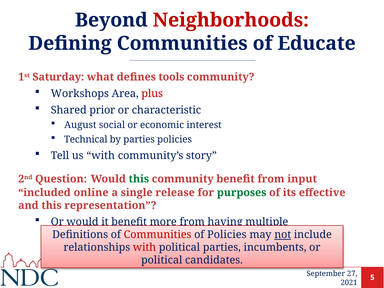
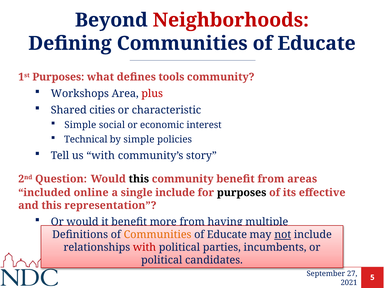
1st Saturday: Saturday -> Purposes
prior: prior -> cities
August at (80, 125): August -> Simple
by parties: parties -> simple
this at (139, 179) colour: green -> black
input: input -> areas
single release: release -> include
purposes at (242, 193) colour: green -> black
Communities at (158, 235) colour: red -> orange
Policies at (227, 235): Policies -> Educate
